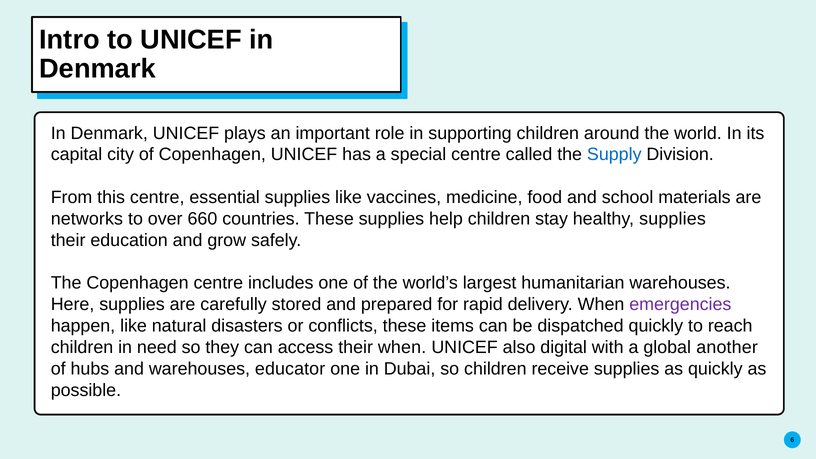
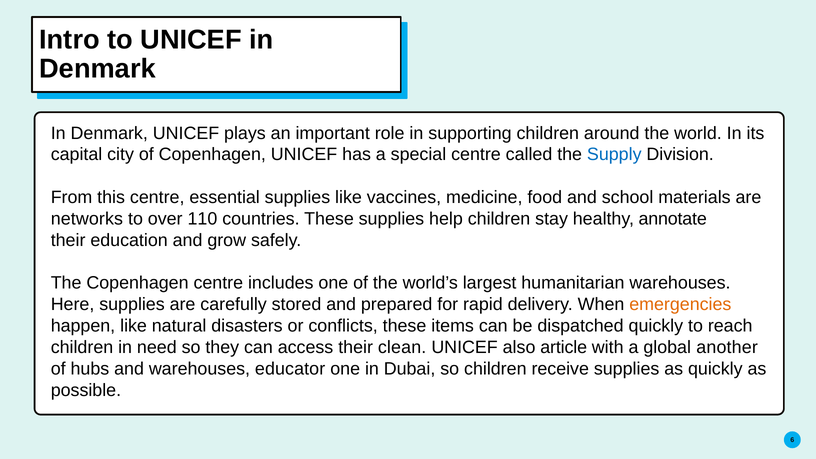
660: 660 -> 110
healthy supplies: supplies -> annotate
emergencies colour: purple -> orange
their when: when -> clean
digital: digital -> article
